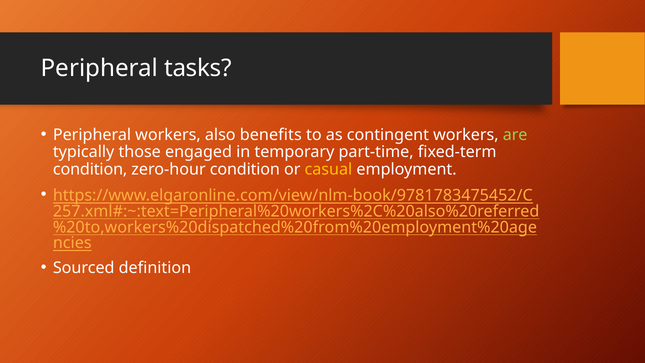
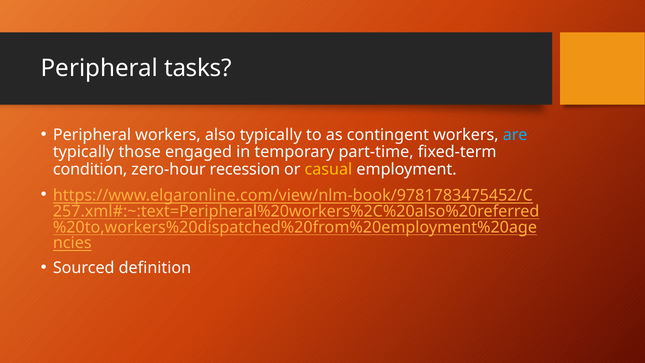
also benefits: benefits -> typically
are colour: light green -> light blue
zero-hour condition: condition -> recession
